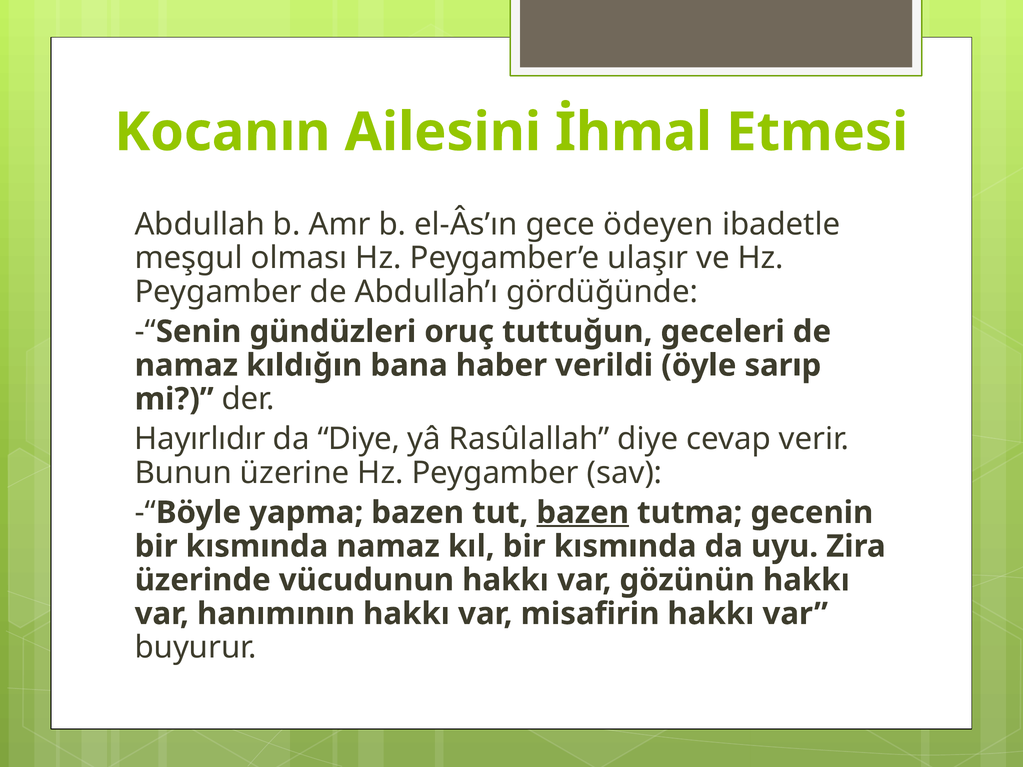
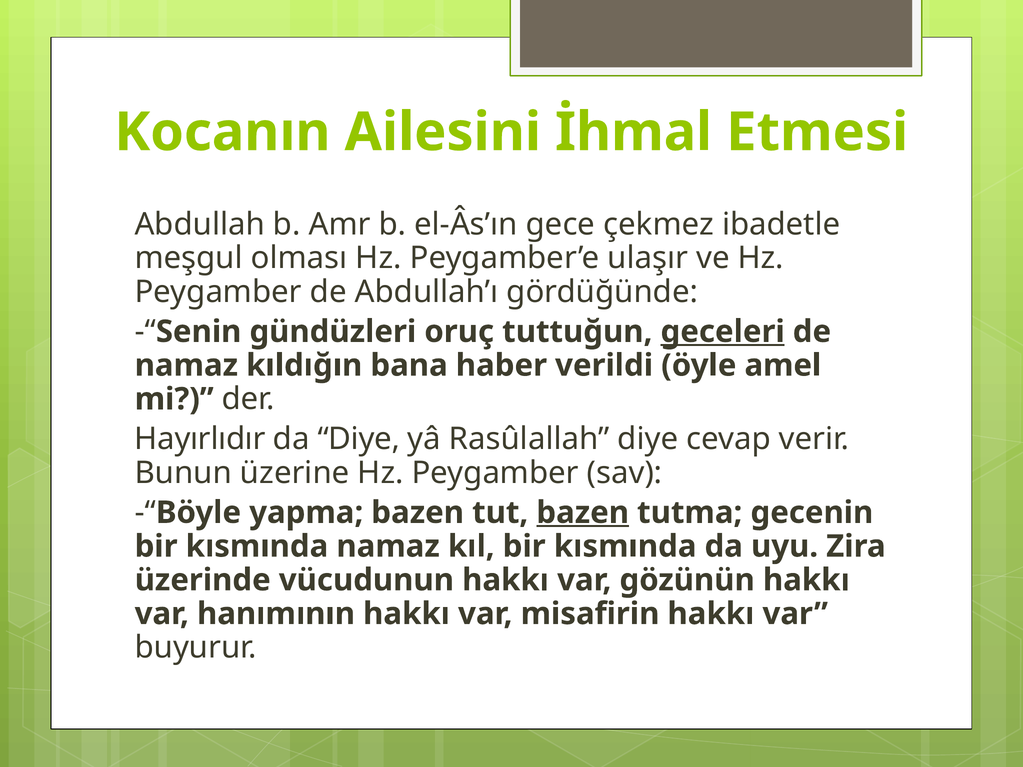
ödeyen: ödeyen -> çekmez
geceleri underline: none -> present
sarıp: sarıp -> amel
